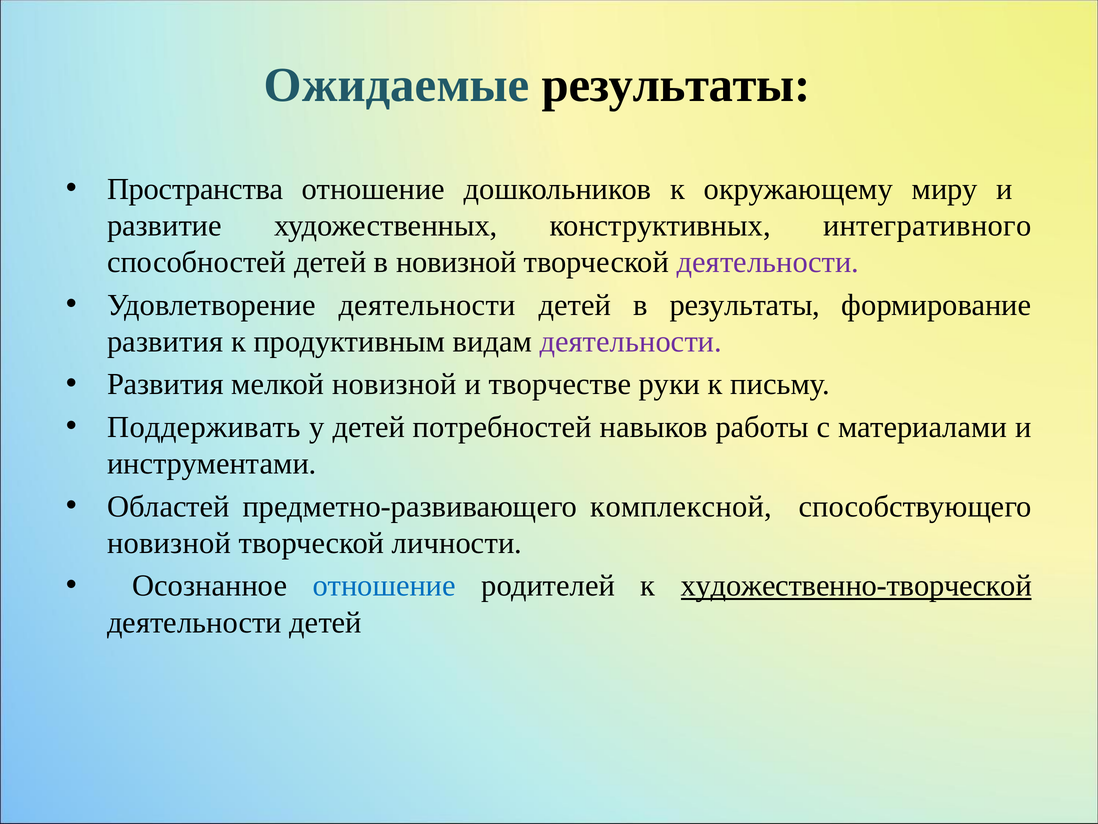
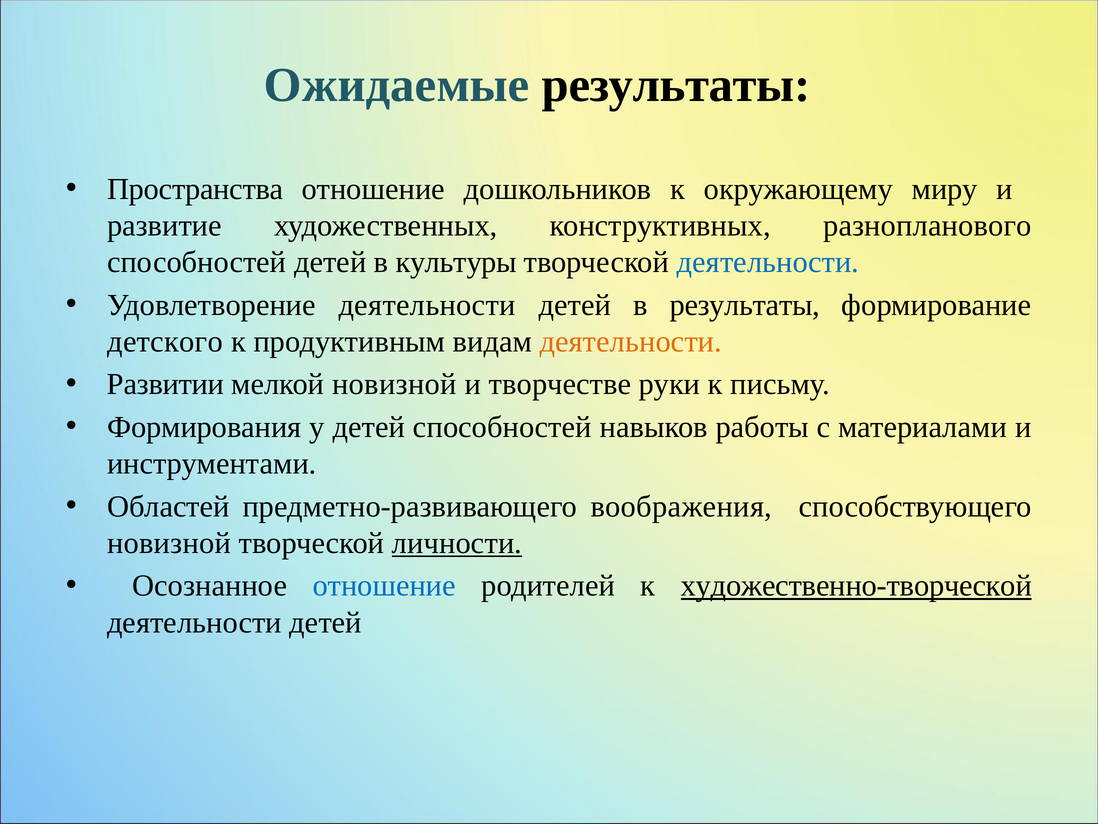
интегративного: интегративного -> разнопланового
в новизной: новизной -> культуры
деятельности at (768, 262) colour: purple -> blue
развития at (165, 341): развития -> детского
деятельности at (631, 341) colour: purple -> orange
Развития at (165, 384): Развития -> Развитии
Поддерживать: Поддерживать -> Формирования
детей потребностей: потребностей -> способностей
комплексной: комплексной -> воображения
личности underline: none -> present
